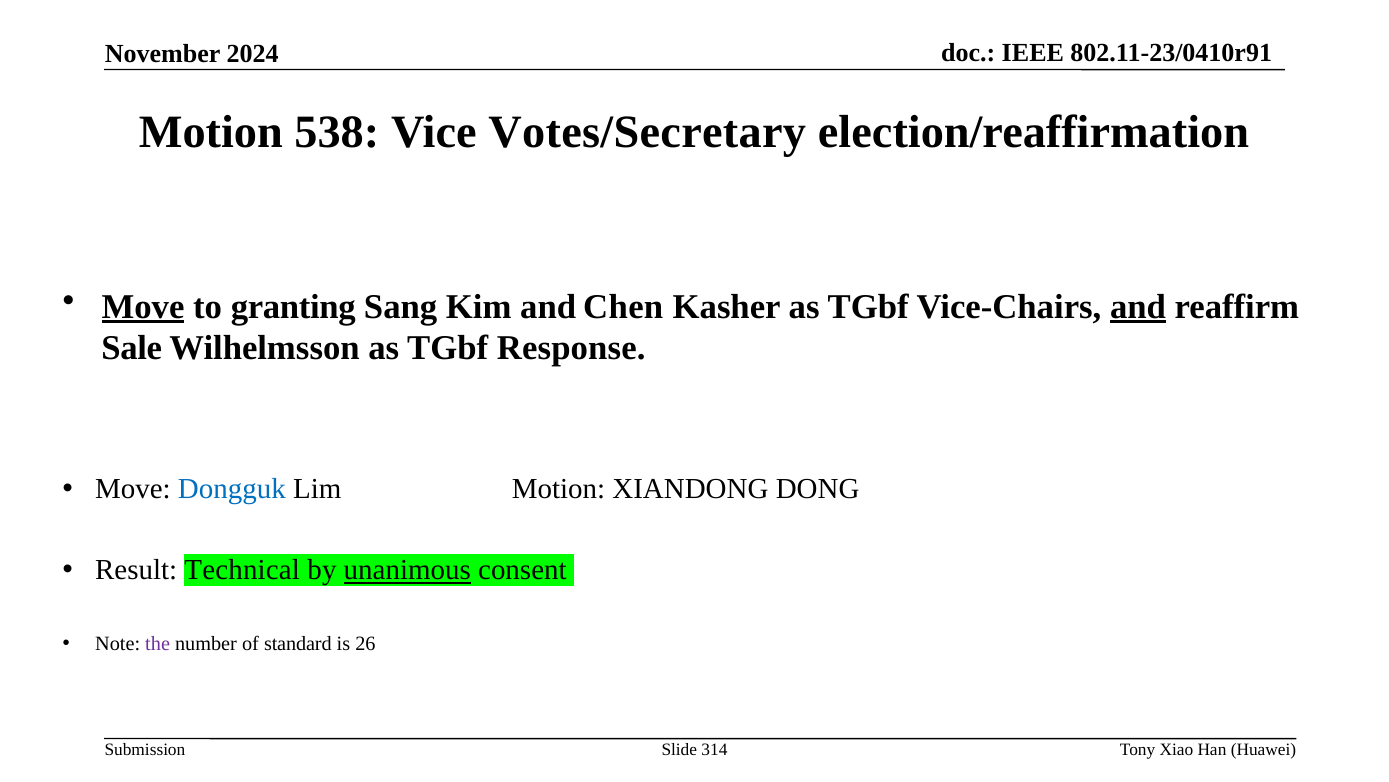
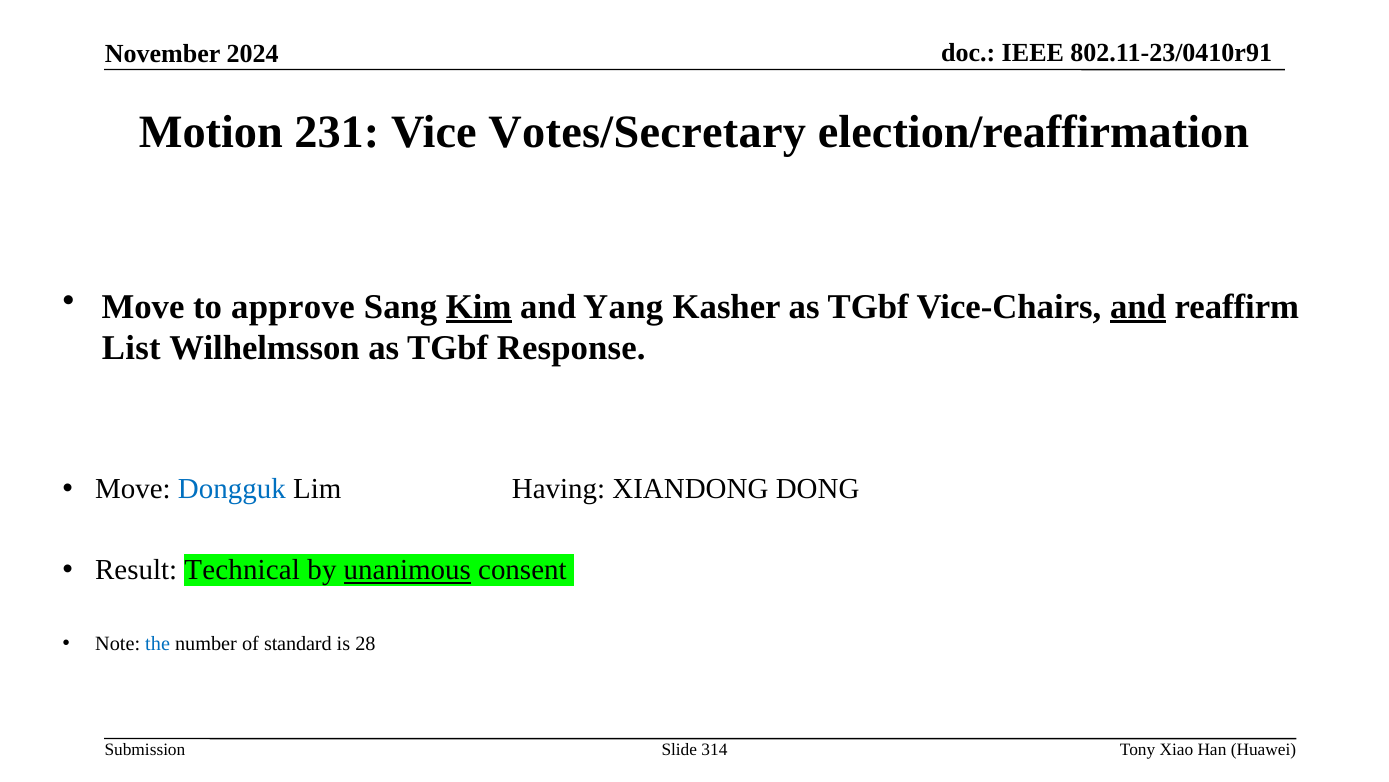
538: 538 -> 231
Move at (143, 306) underline: present -> none
granting: granting -> approve
Kim underline: none -> present
Chen: Chen -> Yang
Sale: Sale -> List
Lim Motion: Motion -> Having
the colour: purple -> blue
26: 26 -> 28
